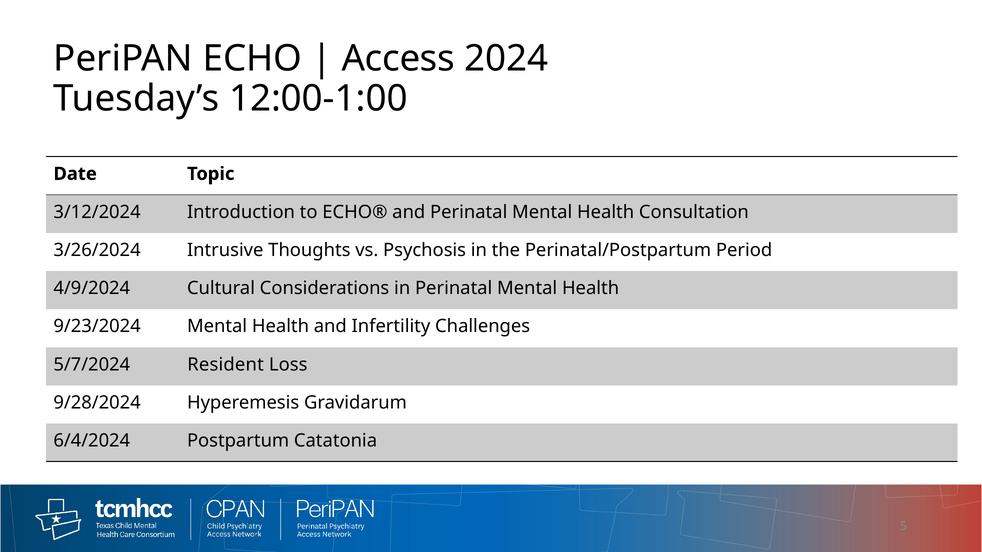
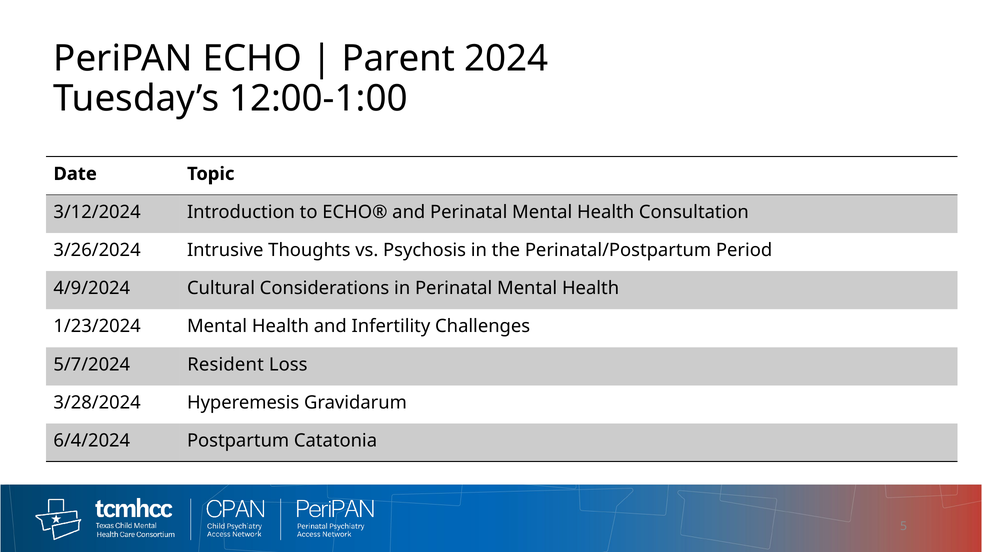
Access: Access -> Parent
9/23/2024: 9/23/2024 -> 1/23/2024
9/28/2024: 9/28/2024 -> 3/28/2024
